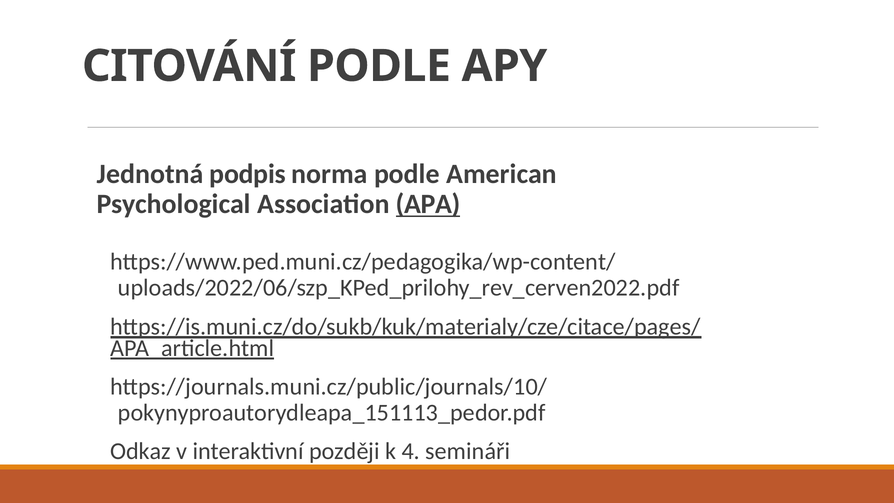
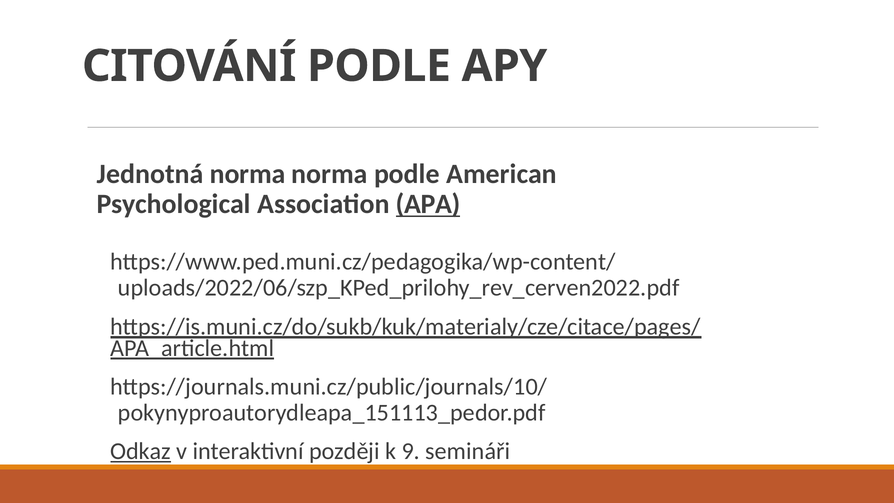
Jednotná podpis: podpis -> norma
Odkaz underline: none -> present
4: 4 -> 9
